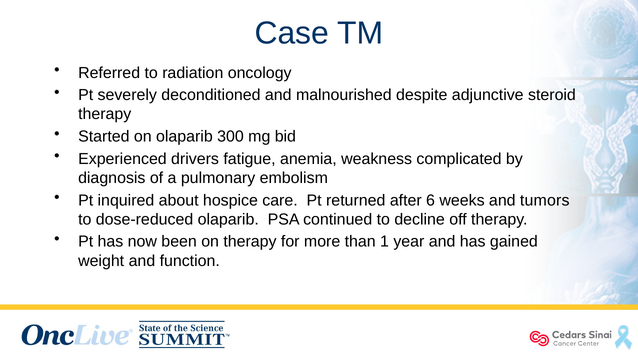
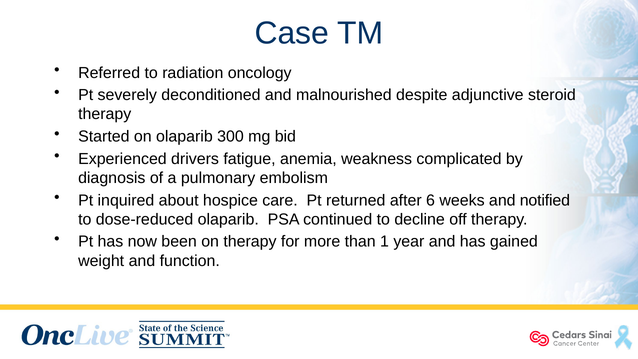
tumors: tumors -> notified
